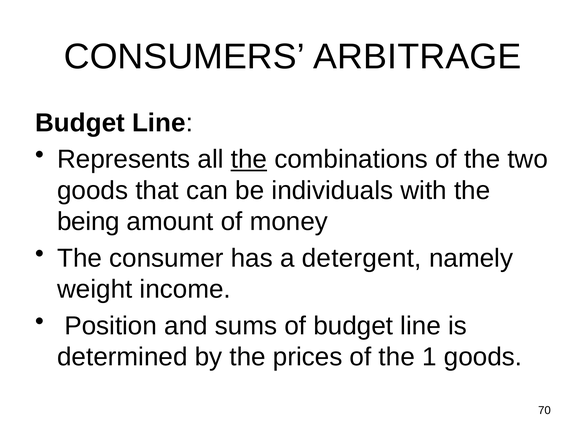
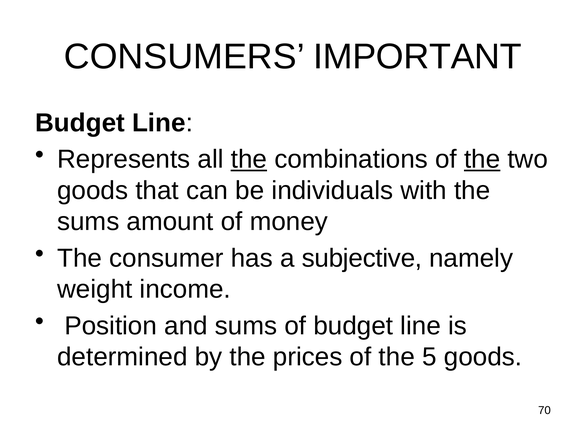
ARBITRAGE: ARBITRAGE -> IMPORTANT
the at (482, 159) underline: none -> present
being at (88, 222): being -> sums
detergent: detergent -> subjective
1: 1 -> 5
